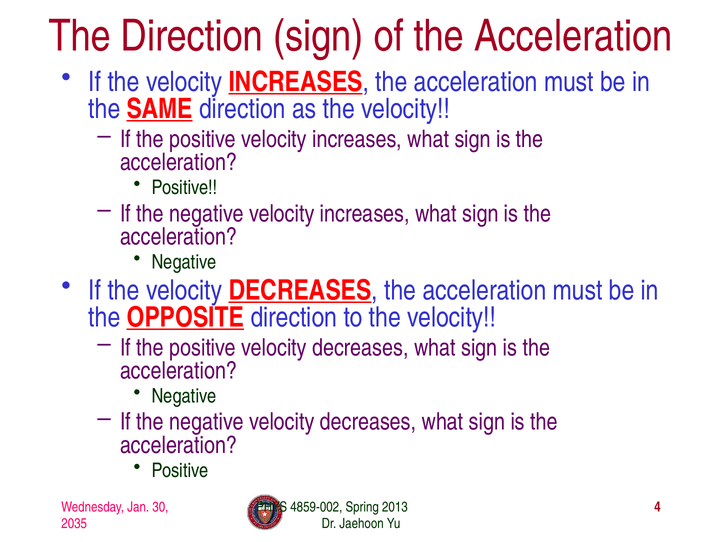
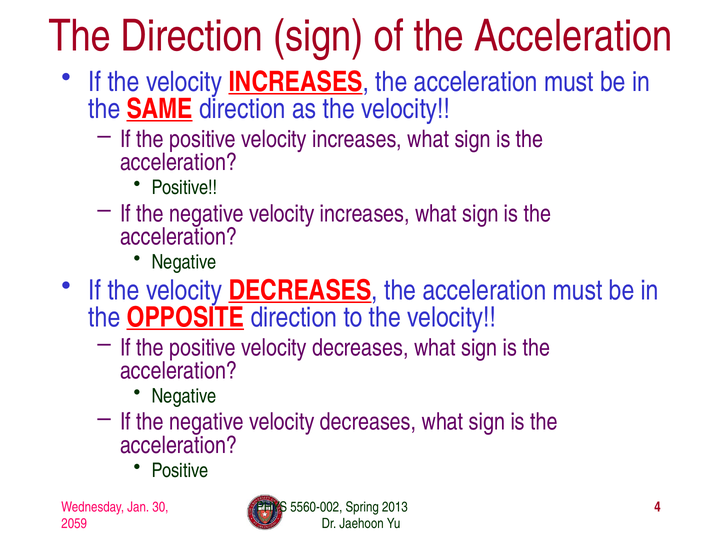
4859-002: 4859-002 -> 5560-002
2035: 2035 -> 2059
